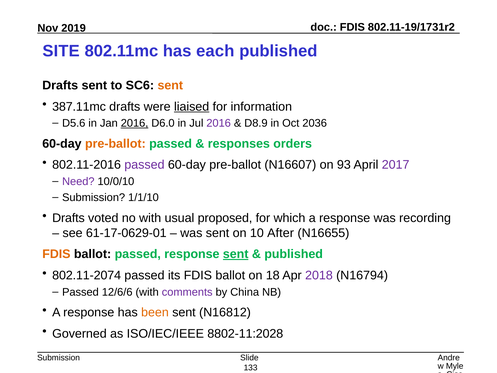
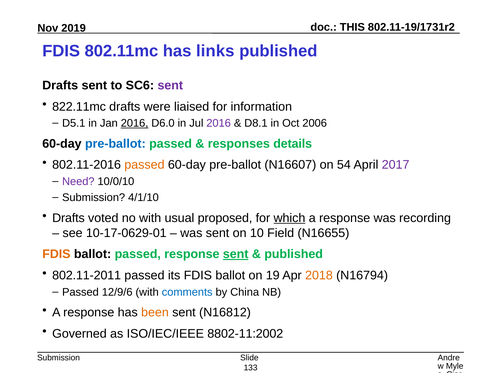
FDIS at (352, 27): FDIS -> THIS
SITE at (61, 51): SITE -> FDIS
each: each -> links
sent at (170, 85) colour: orange -> purple
387.11mc: 387.11mc -> 822.11mc
liaised underline: present -> none
D5.6: D5.6 -> D5.1
D8.9: D8.9 -> D8.1
2036: 2036 -> 2006
pre-ballot at (115, 144) colour: orange -> blue
orders: orders -> details
passed at (144, 165) colour: purple -> orange
93: 93 -> 54
1/1/10: 1/1/10 -> 4/1/10
which underline: none -> present
61-17-0629-01: 61-17-0629-01 -> 10-17-0629-01
After: After -> Field
802.11-2074: 802.11-2074 -> 802.11-2011
18: 18 -> 19
2018 colour: purple -> orange
12/6/6: 12/6/6 -> 12/9/6
comments colour: purple -> blue
8802-11:2028: 8802-11:2028 -> 8802-11:2002
